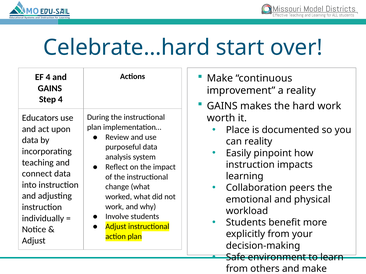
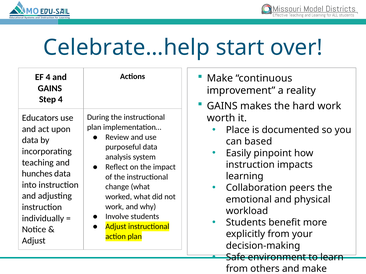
Celebrate…hard: Celebrate…hard -> Celebrate…help
can reality: reality -> based
connect: connect -> hunches
